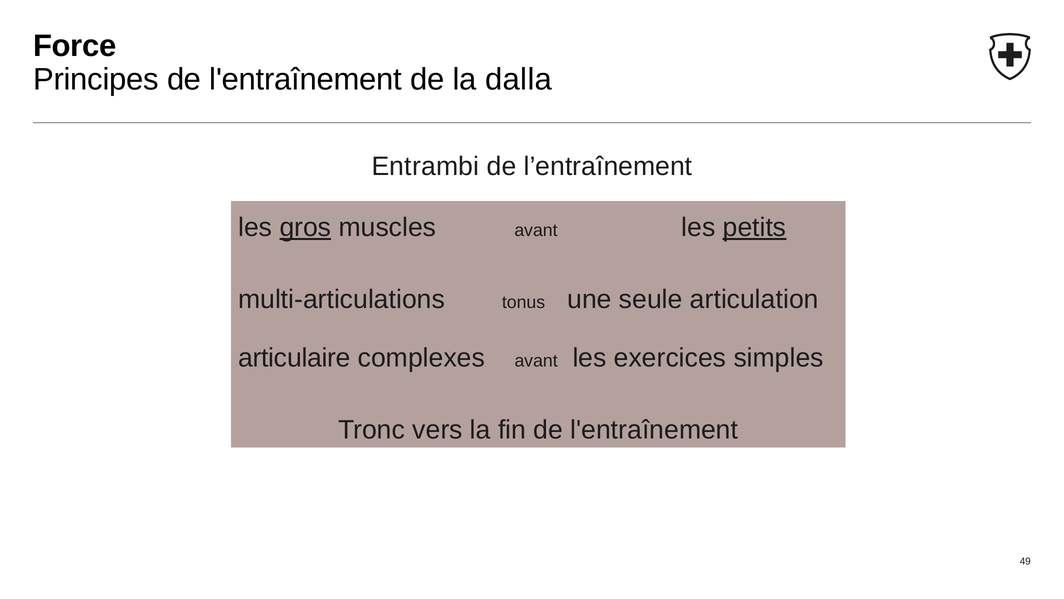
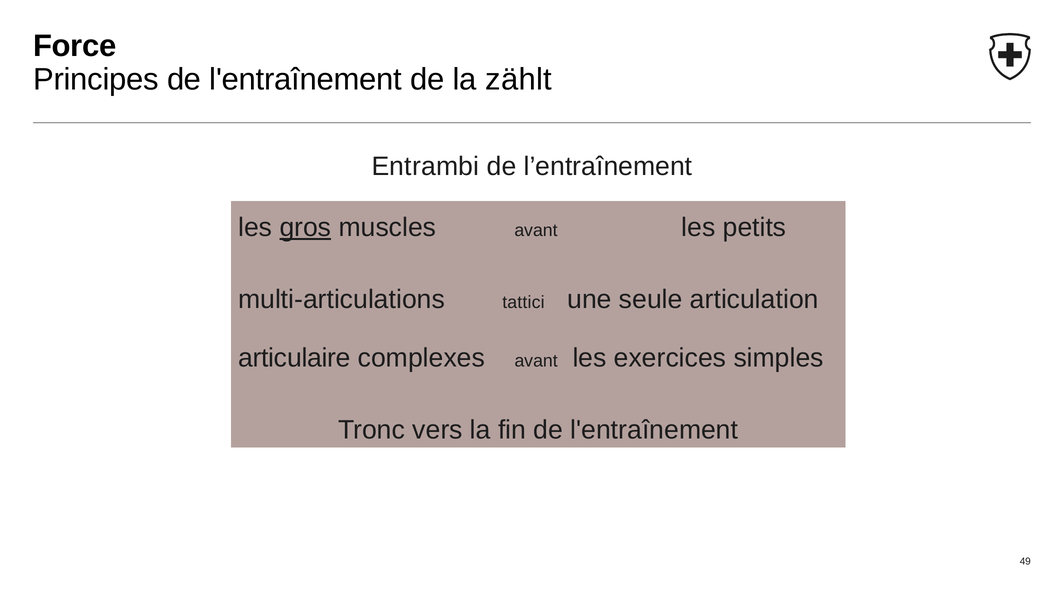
dalla: dalla -> zählt
petits underline: present -> none
tonus: tonus -> tattici
